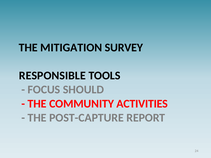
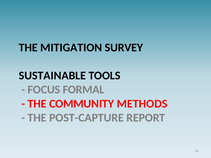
RESPONSIBLE: RESPONSIBLE -> SUSTAINABLE
SHOULD: SHOULD -> FORMAL
ACTIVITIES: ACTIVITIES -> METHODS
